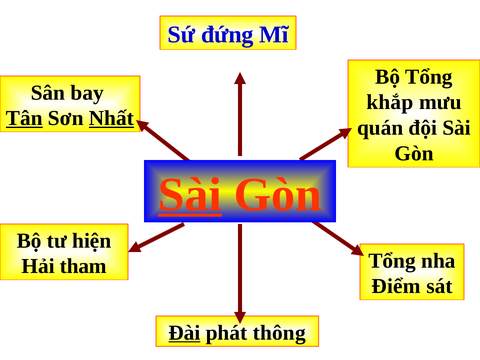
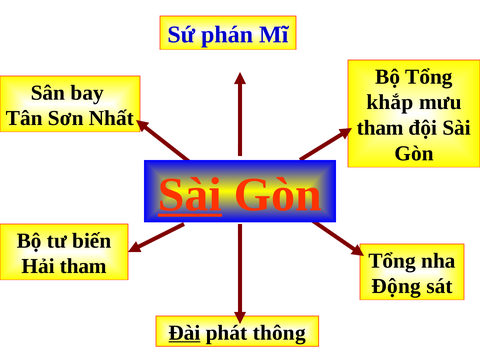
đứng: đứng -> phán
Tân underline: present -> none
Nhất underline: present -> none
quán at (380, 128): quán -> tham
hiện: hiện -> biến
Điểm: Điểm -> Động
